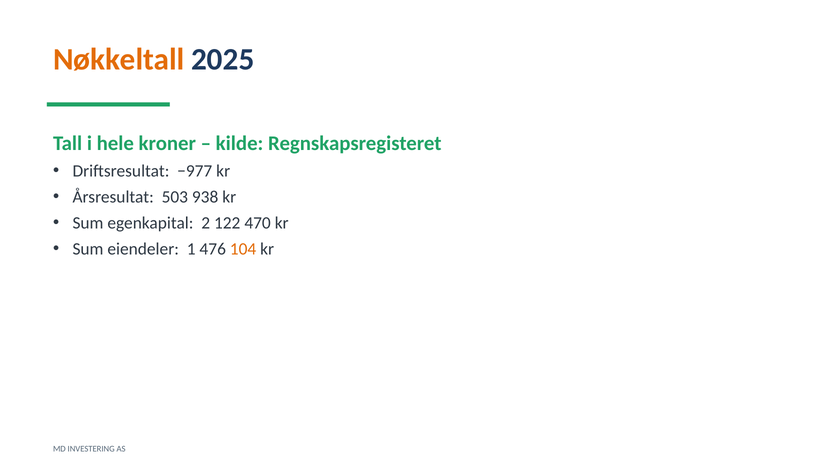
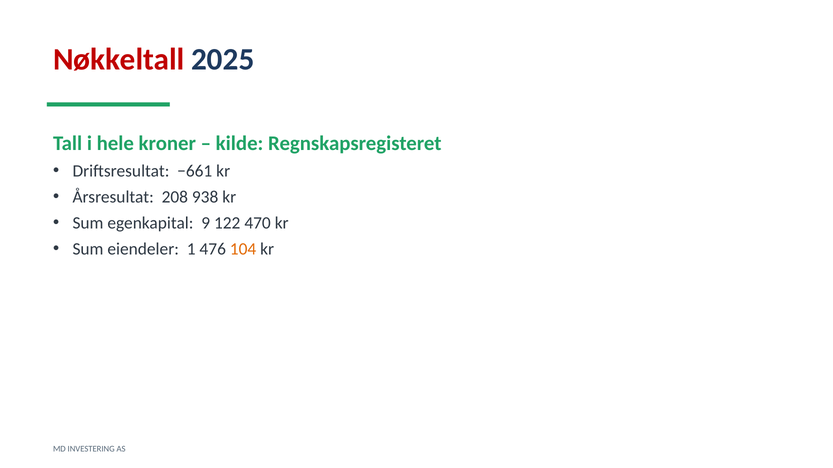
Nøkkeltall colour: orange -> red
−977: −977 -> −661
503: 503 -> 208
2: 2 -> 9
